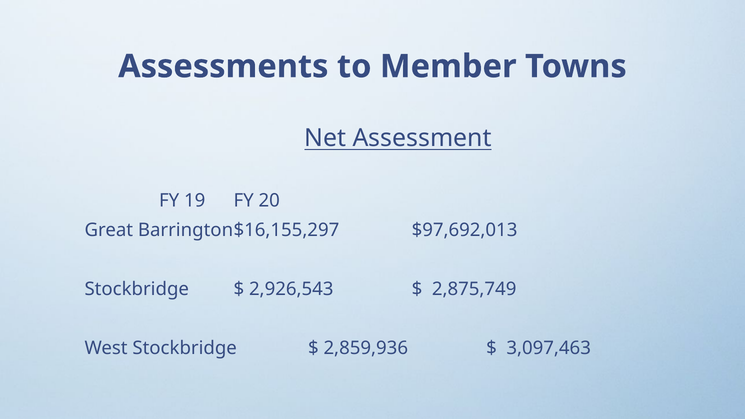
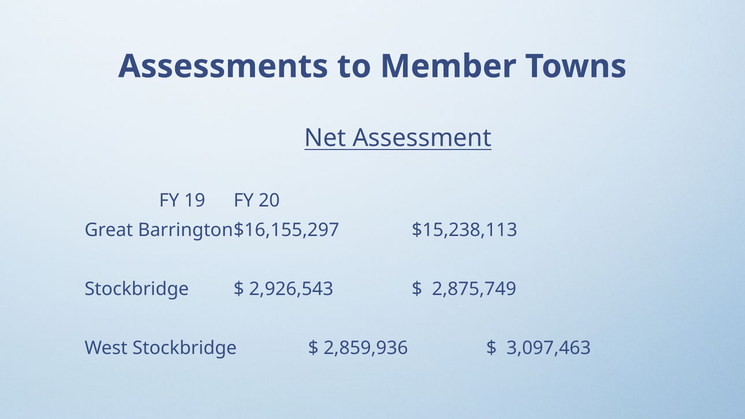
$97,692,013: $97,692,013 -> $15,238,113
